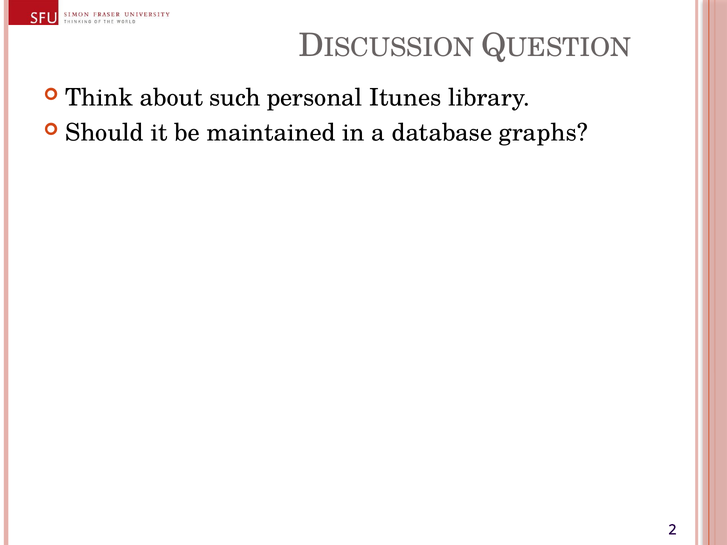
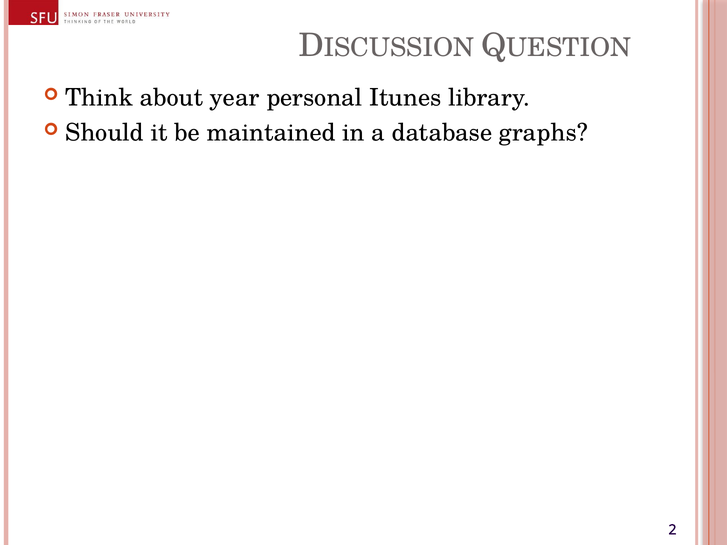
such: such -> year
